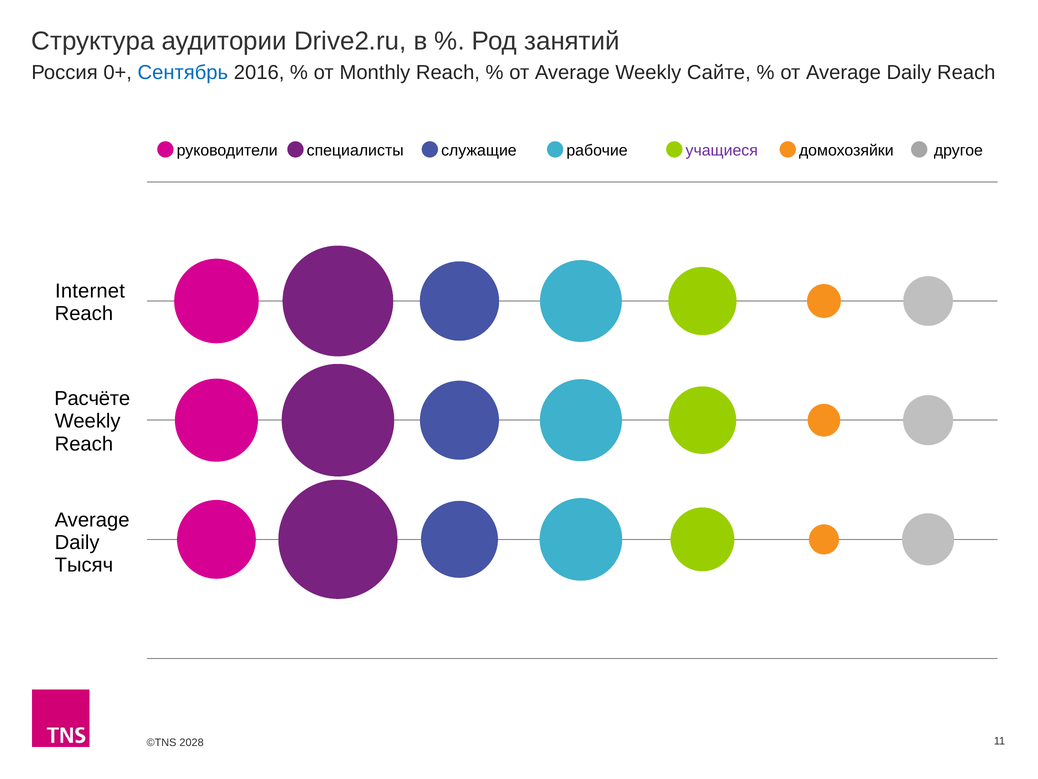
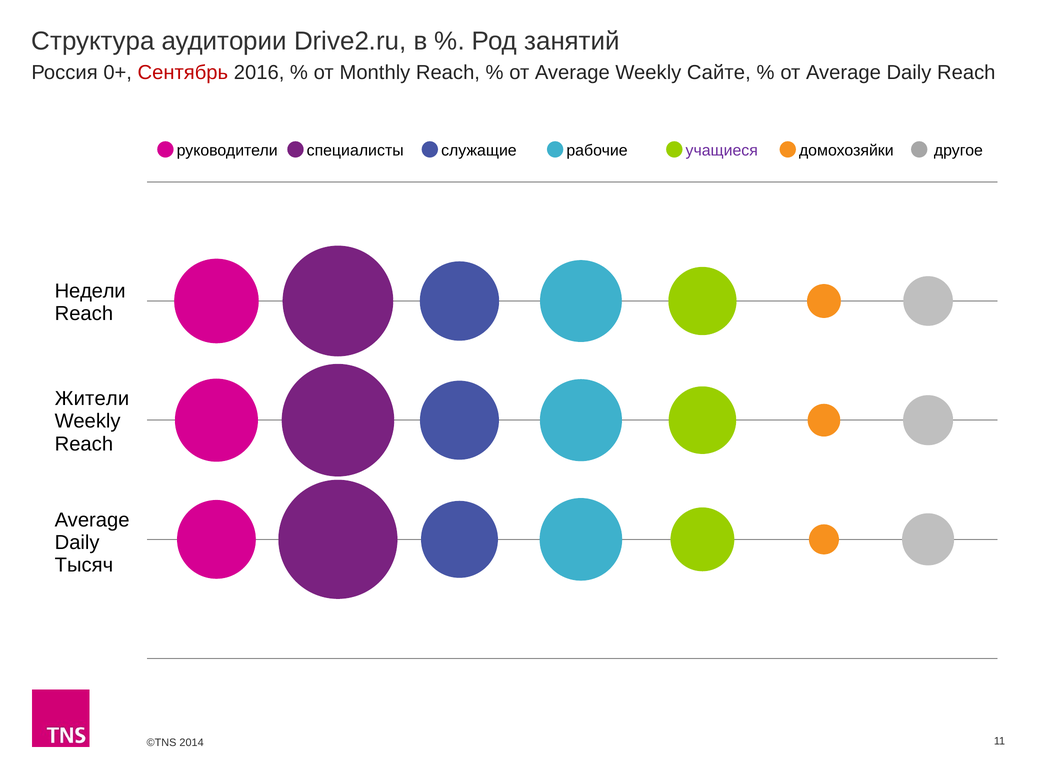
Сентябрь colour: blue -> red
Internet: Internet -> Недели
Расчёте: Расчёте -> Жители
2028: 2028 -> 2014
